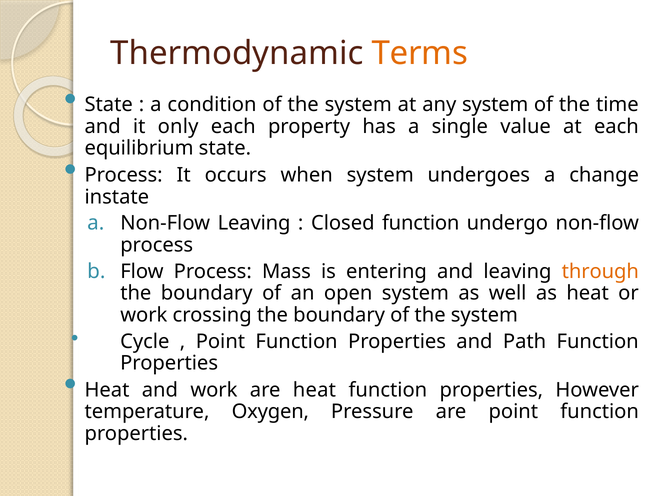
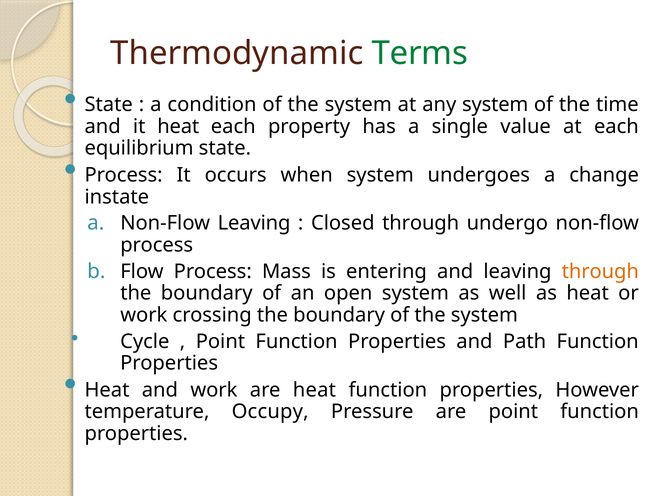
Terms colour: orange -> green
it only: only -> heat
Closed function: function -> through
Oxygen: Oxygen -> Occupy
